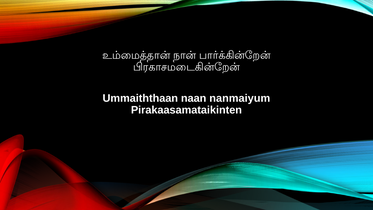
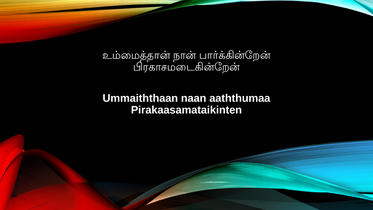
nanmaiyum: nanmaiyum -> aaththumaa
